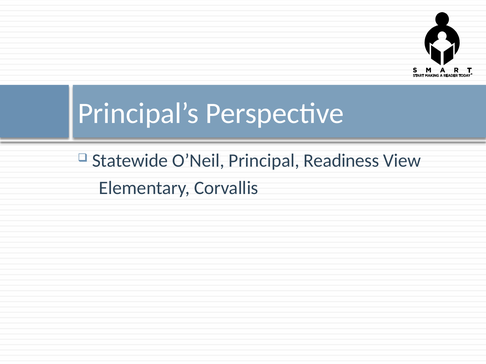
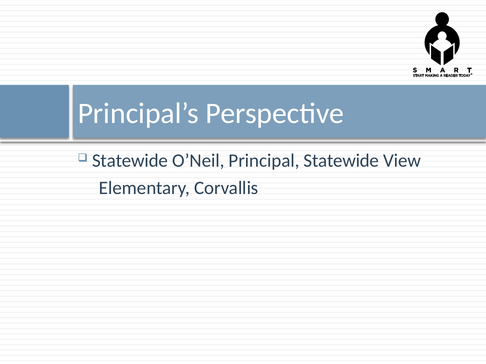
Principal Readiness: Readiness -> Statewide
